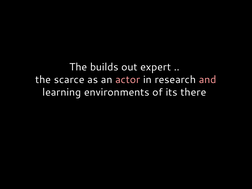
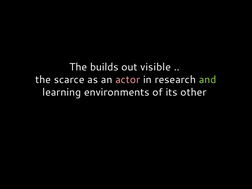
expert: expert -> visible
and colour: pink -> light green
there: there -> other
